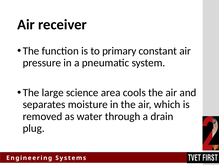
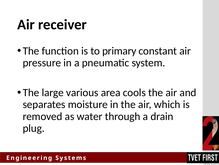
science: science -> various
